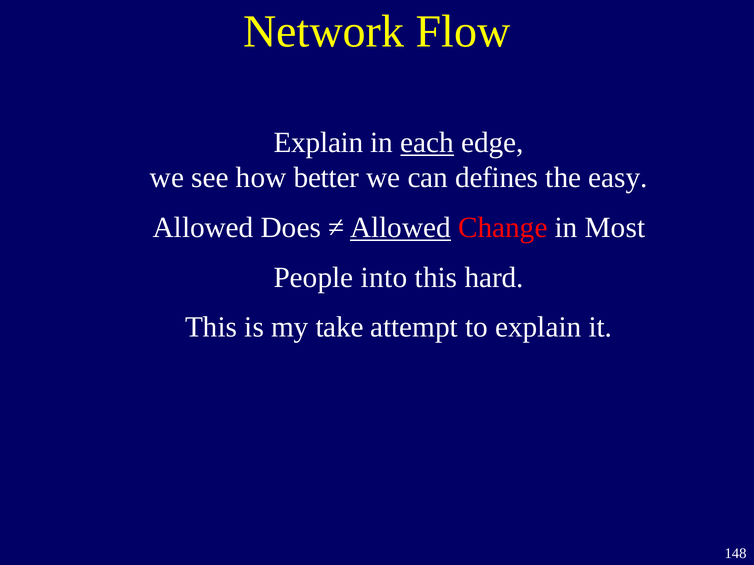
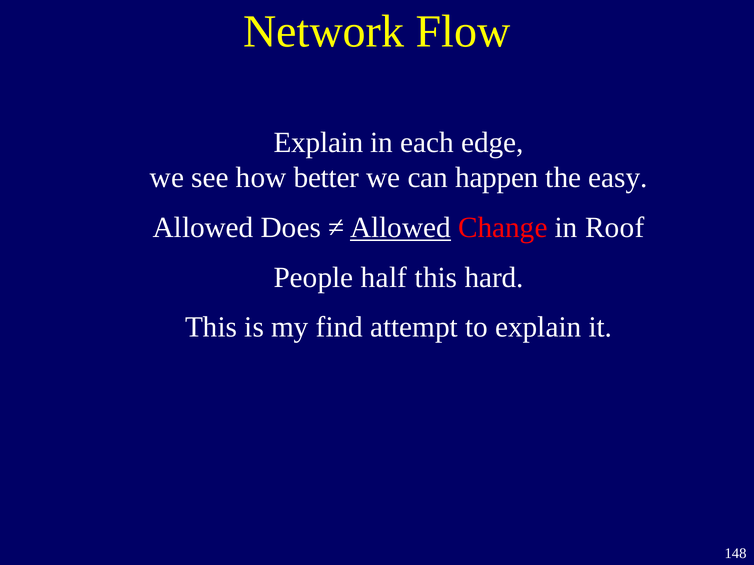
each underline: present -> none
defines: defines -> happen
Most: Most -> Roof
into: into -> half
take: take -> find
